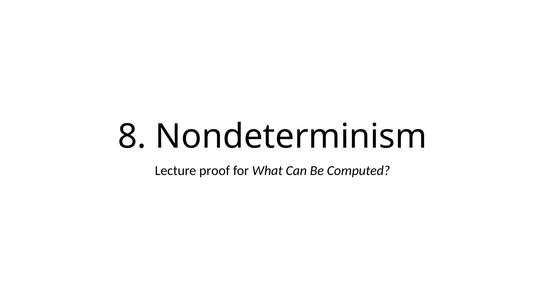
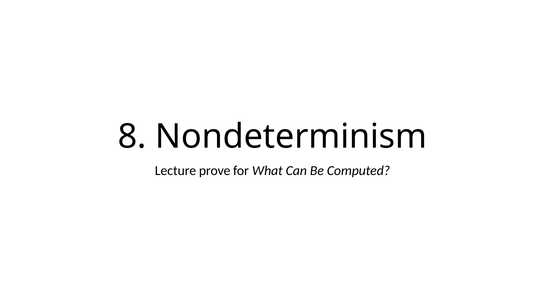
proof: proof -> prove
